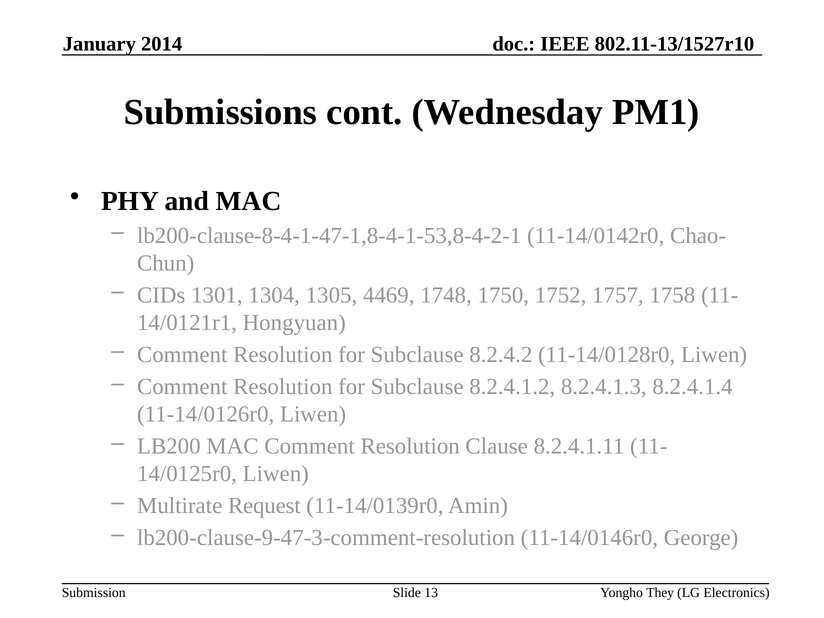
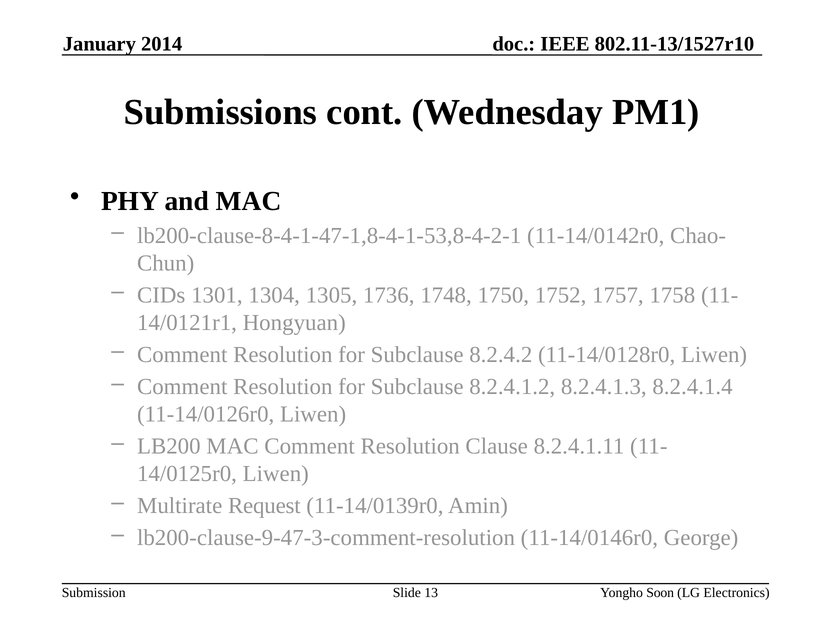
4469: 4469 -> 1736
They: They -> Soon
